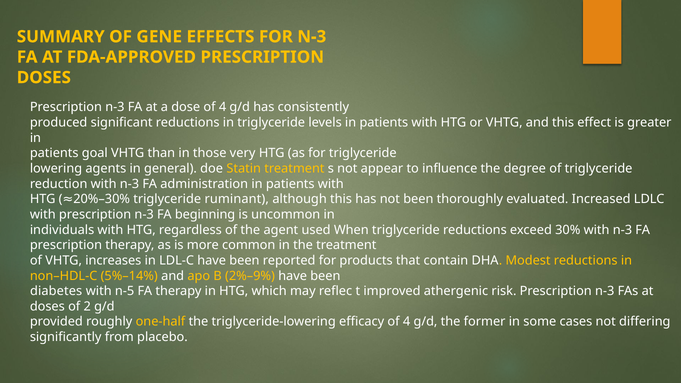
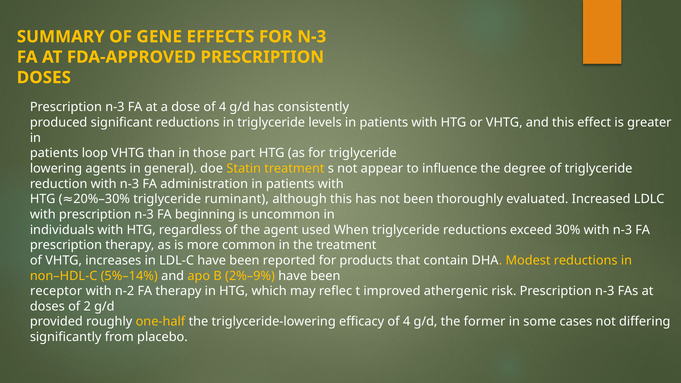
goal: goal -> loop
very: very -> part
diabetes: diabetes -> receptor
n-5: n-5 -> n-2
